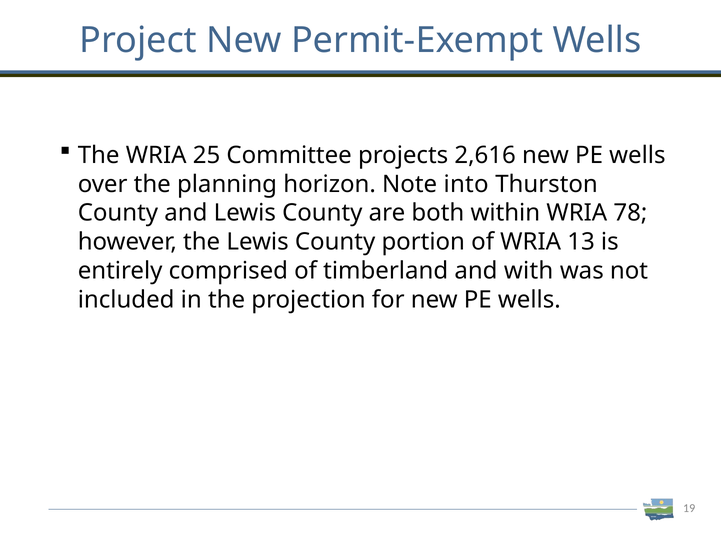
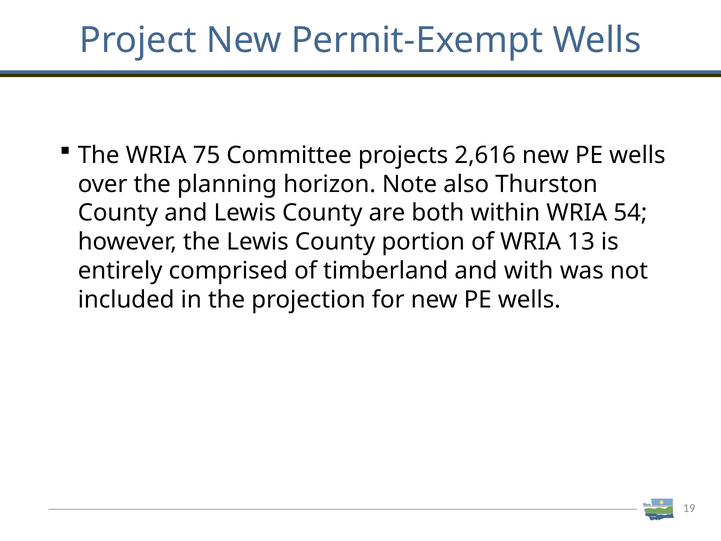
25: 25 -> 75
into: into -> also
78: 78 -> 54
